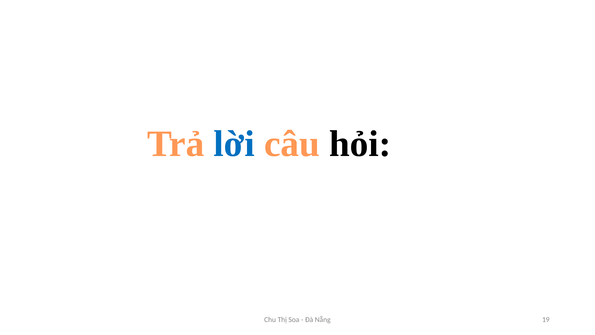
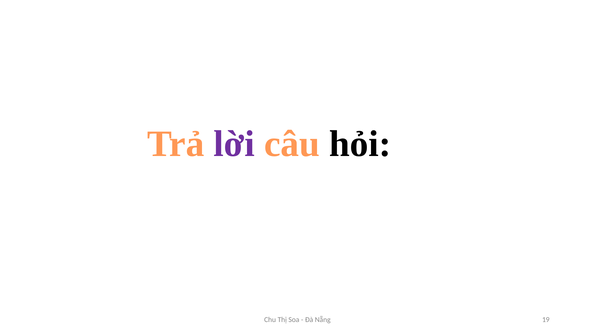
lời colour: blue -> purple
